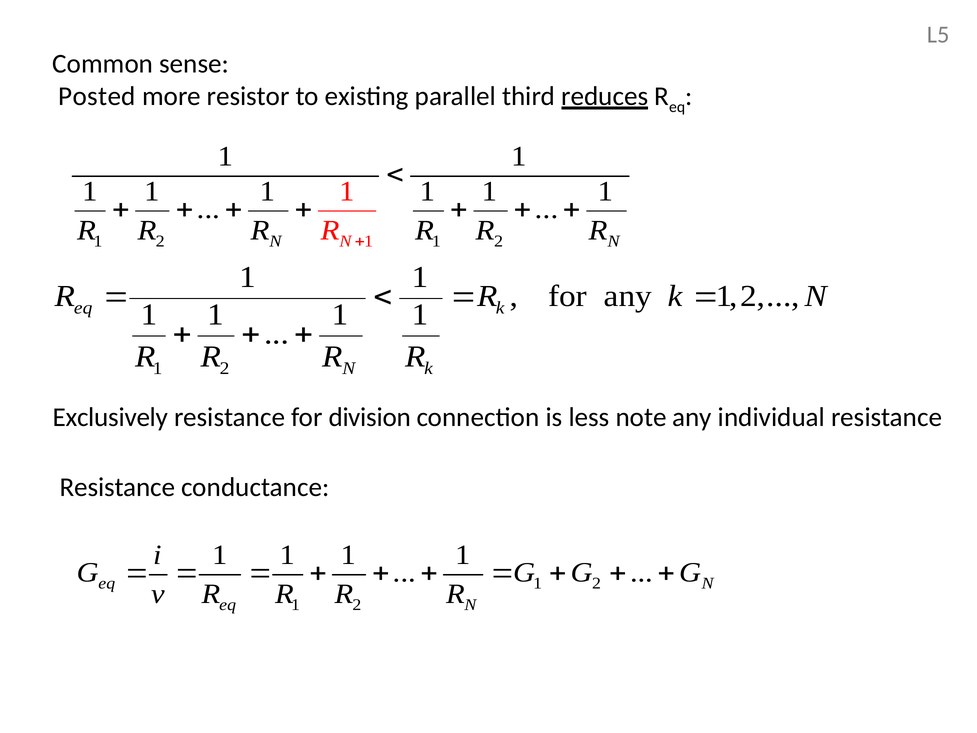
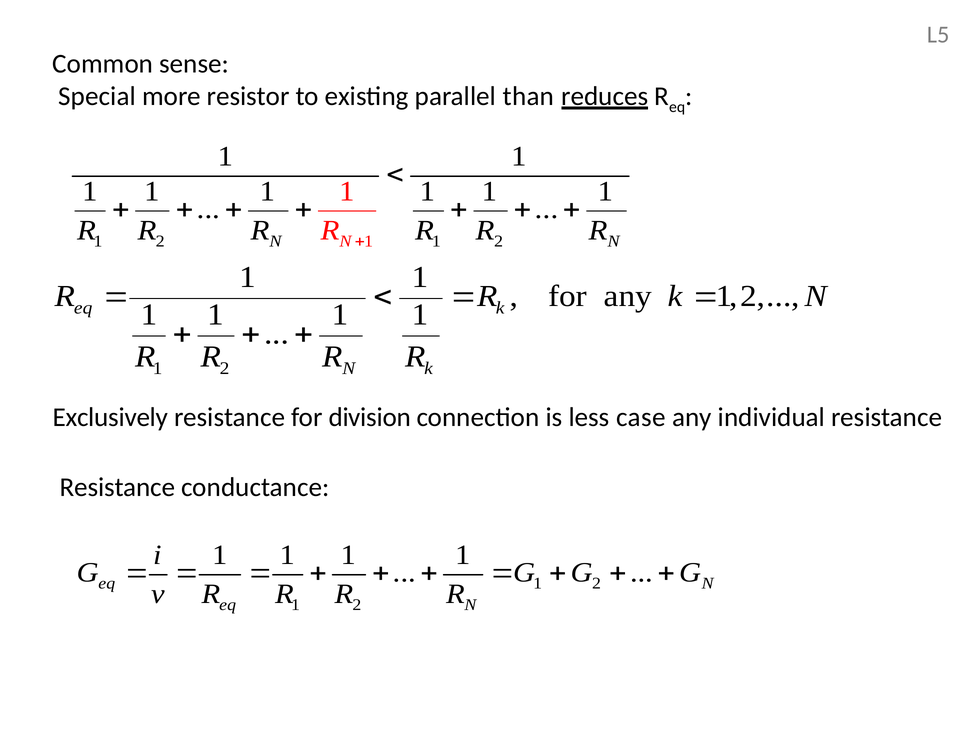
Posted: Posted -> Special
third: third -> than
note: note -> case
